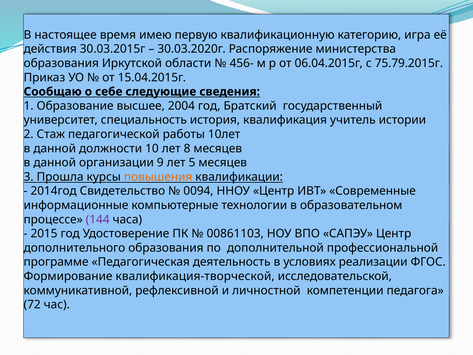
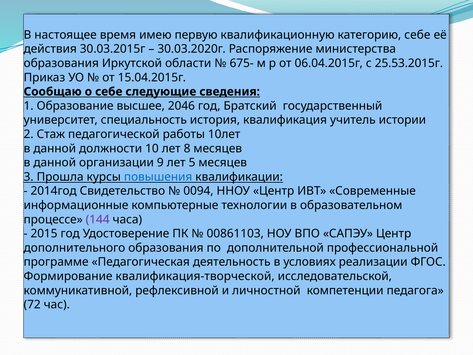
категорию игра: игра -> себе
456-: 456- -> 675-
75.79.2015г: 75.79.2015г -> 25.53.2015г
2004: 2004 -> 2046
повышения colour: orange -> blue
